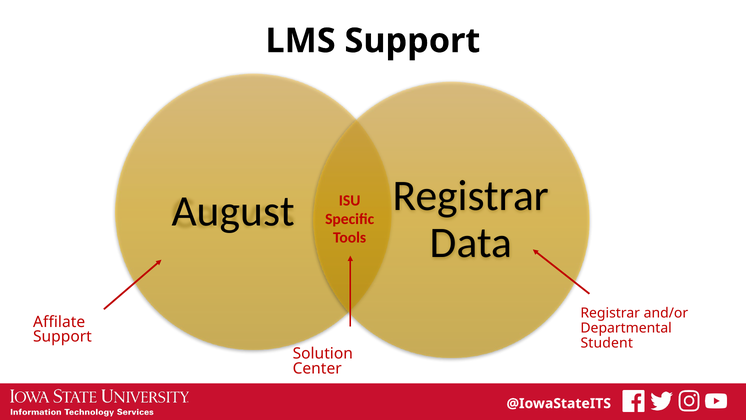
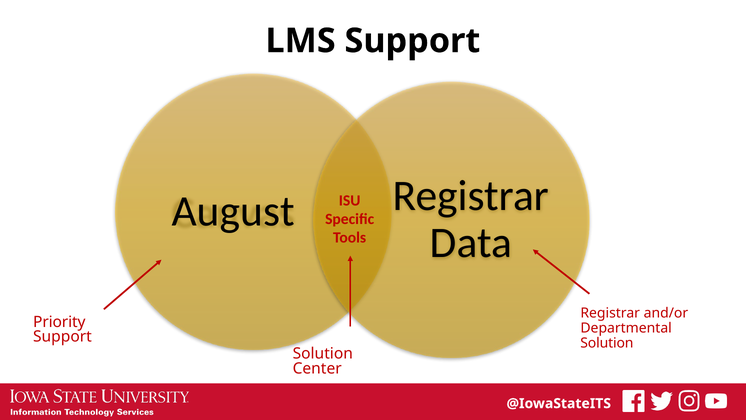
Affilate: Affilate -> Priority
Student at (607, 343): Student -> Solution
